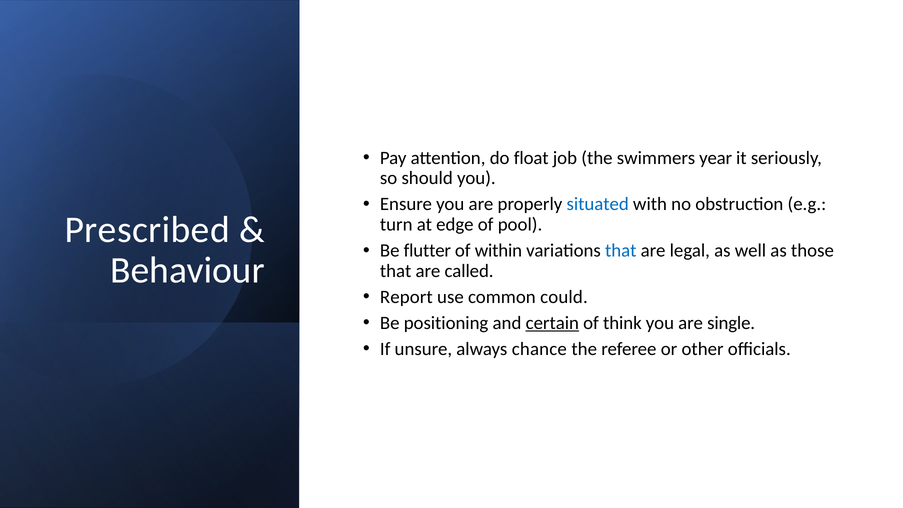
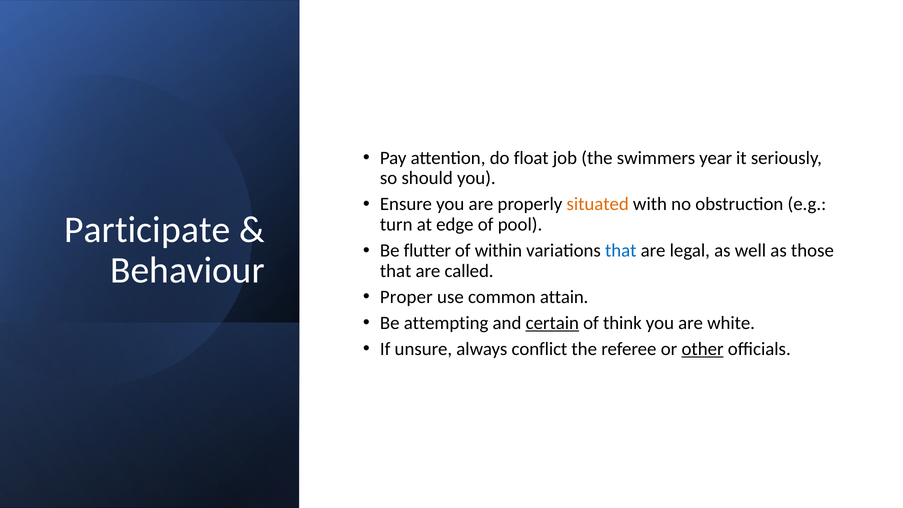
situated colour: blue -> orange
Prescribed: Prescribed -> Participate
Report: Report -> Proper
could: could -> attain
positioning: positioning -> attempting
single: single -> white
chance: chance -> conflict
other underline: none -> present
